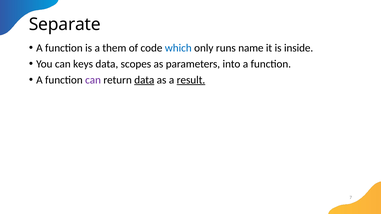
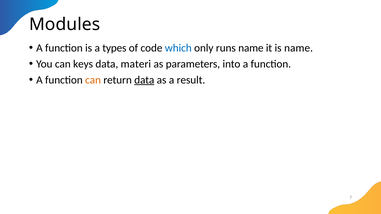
Separate: Separate -> Modules
them: them -> types
is inside: inside -> name
scopes: scopes -> materi
can at (93, 80) colour: purple -> orange
result underline: present -> none
